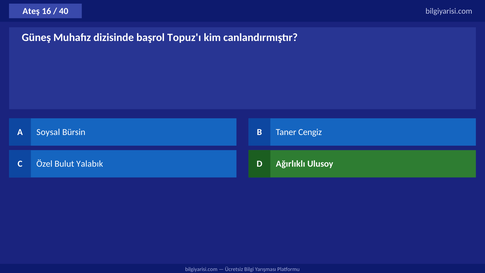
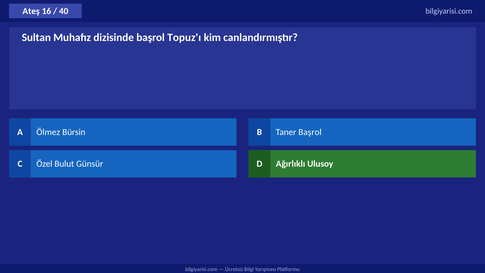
Güneş: Güneş -> Sultan
Soysal: Soysal -> Ölmez
Taner Cengiz: Cengiz -> Başrol
Yalabık: Yalabık -> Günsür
